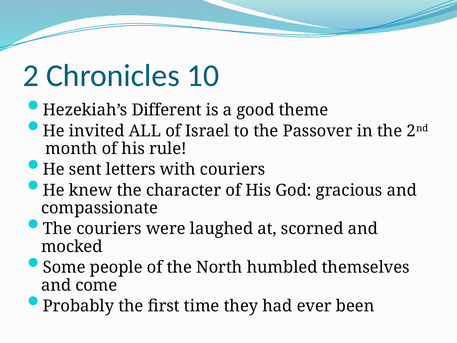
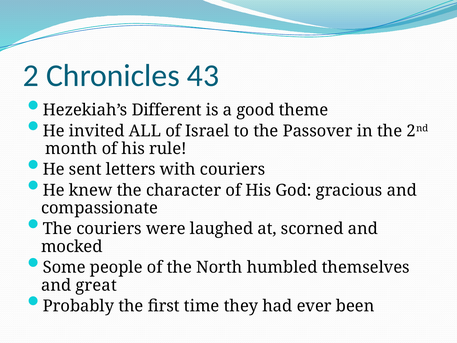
10: 10 -> 43
come: come -> great
